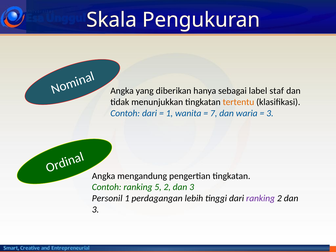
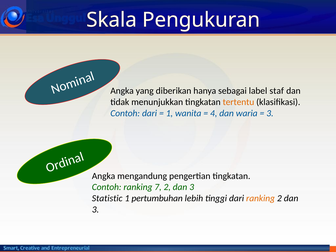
7: 7 -> 4
5: 5 -> 7
Personil: Personil -> Statistic
perdagangan: perdagangan -> pertumbuhan
ranking at (261, 198) colour: purple -> orange
